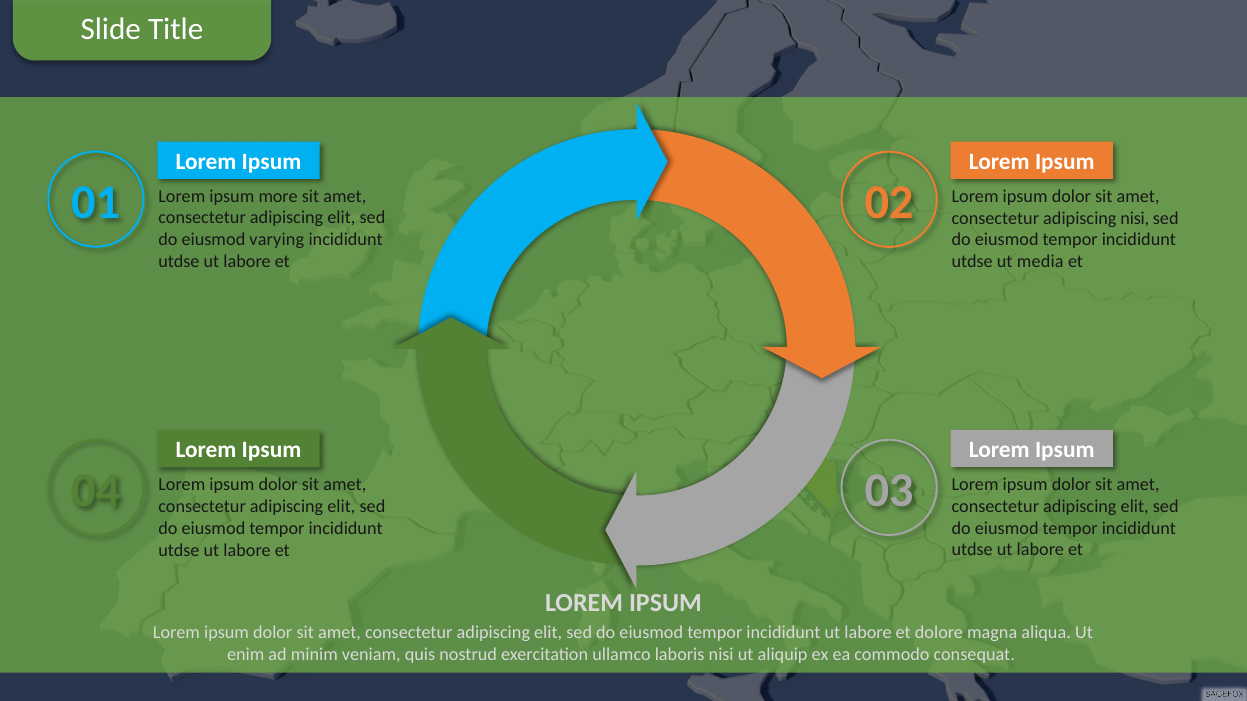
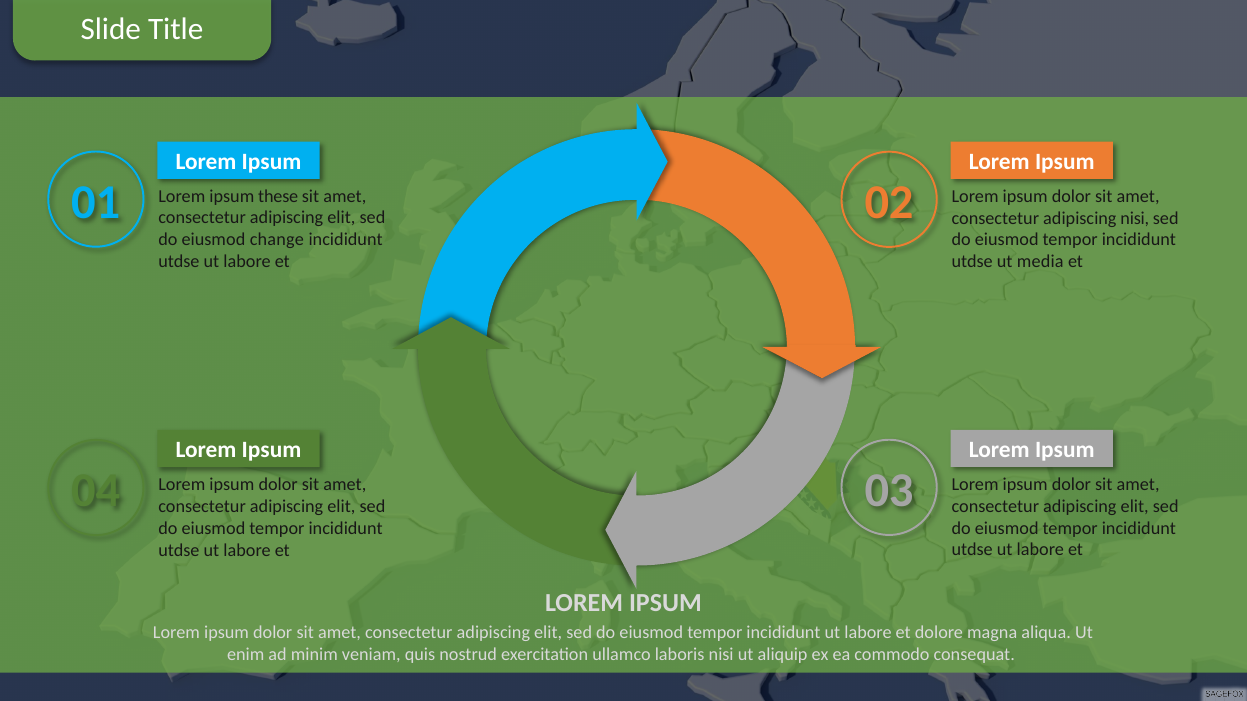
more: more -> these
varying: varying -> change
